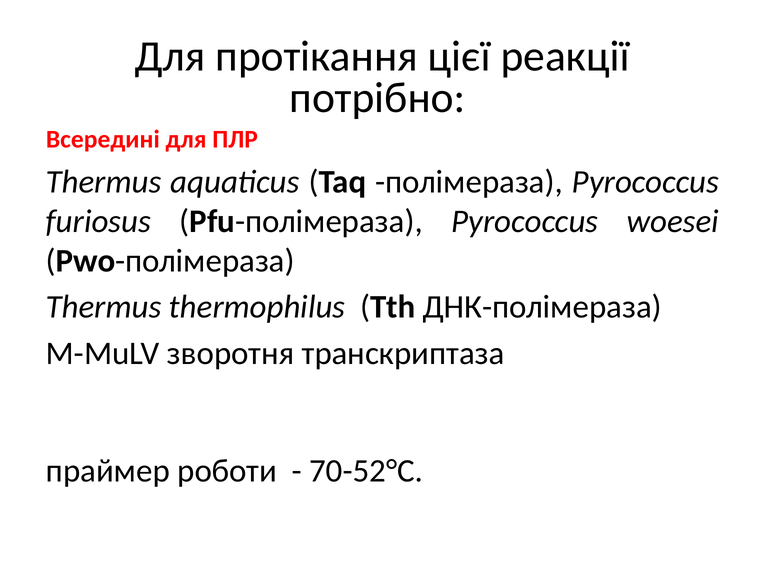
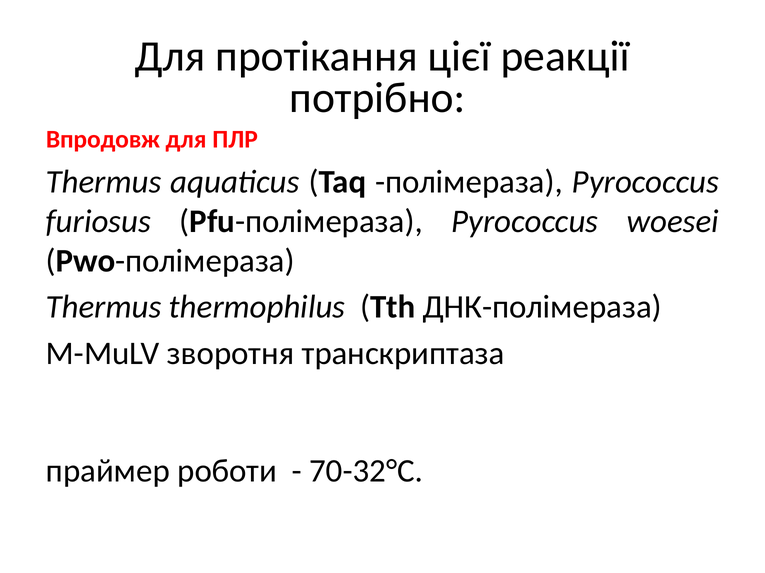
Всередині: Всередині -> Впродовж
70-52°С: 70-52°С -> 70-32°С
